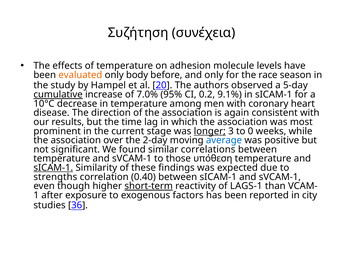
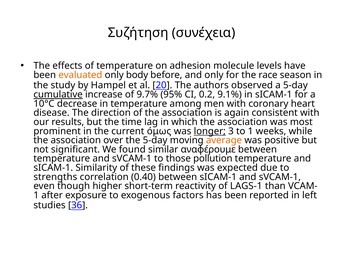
7.0%: 7.0% -> 9.7%
stage: stage -> όμως
to 0: 0 -> 1
the 2-day: 2-day -> 5-day
average colour: blue -> orange
correlations: correlations -> αναφέρουμε
υπόθεση: υπόθεση -> pollution
sICAM-1 at (53, 168) underline: present -> none
short-term underline: present -> none
city: city -> left
